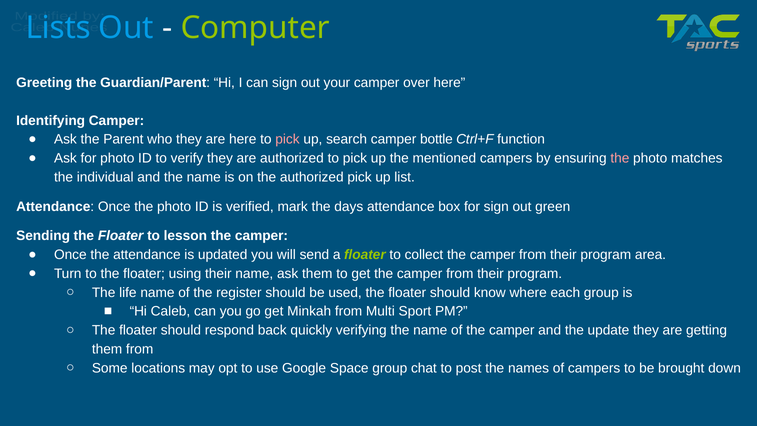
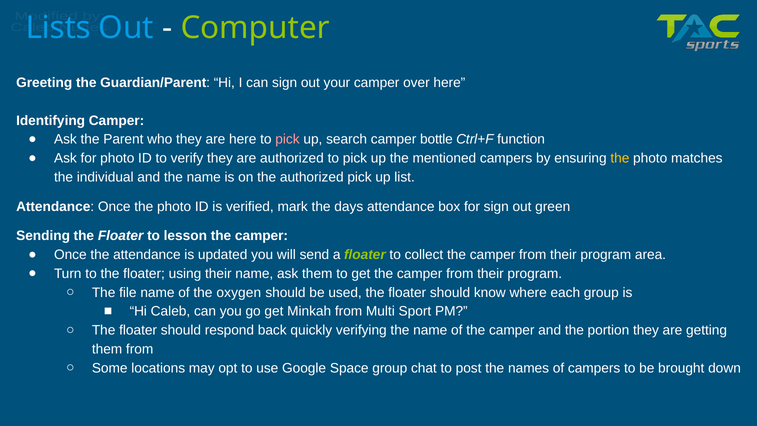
the at (620, 158) colour: pink -> yellow
life: life -> file
register: register -> oxygen
update: update -> portion
